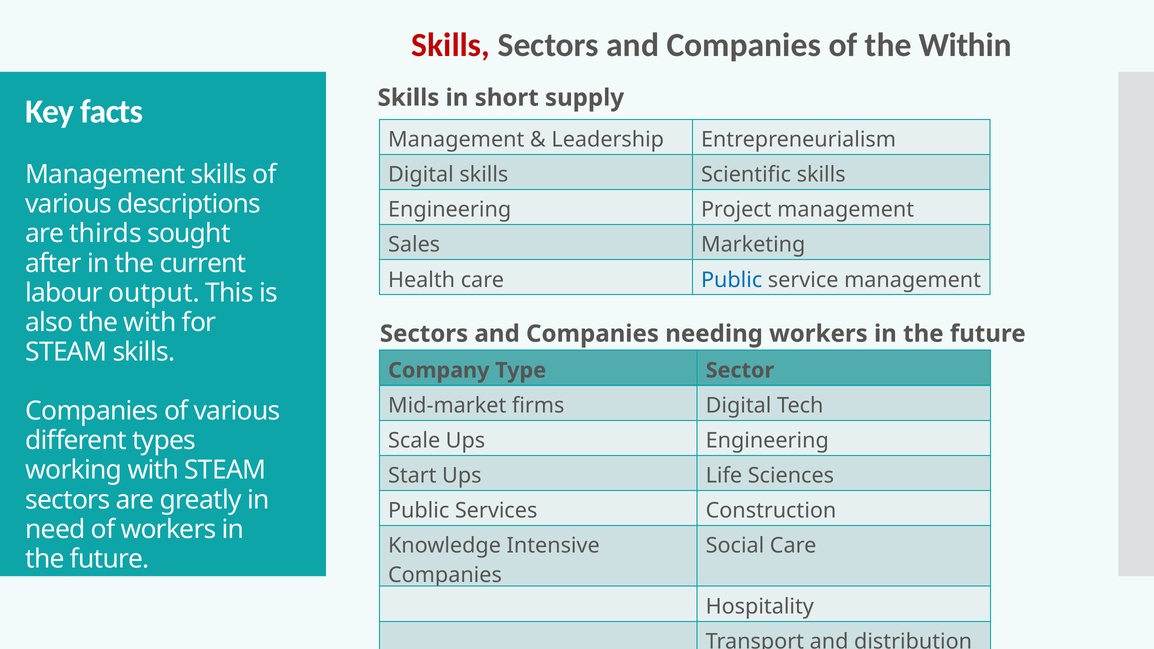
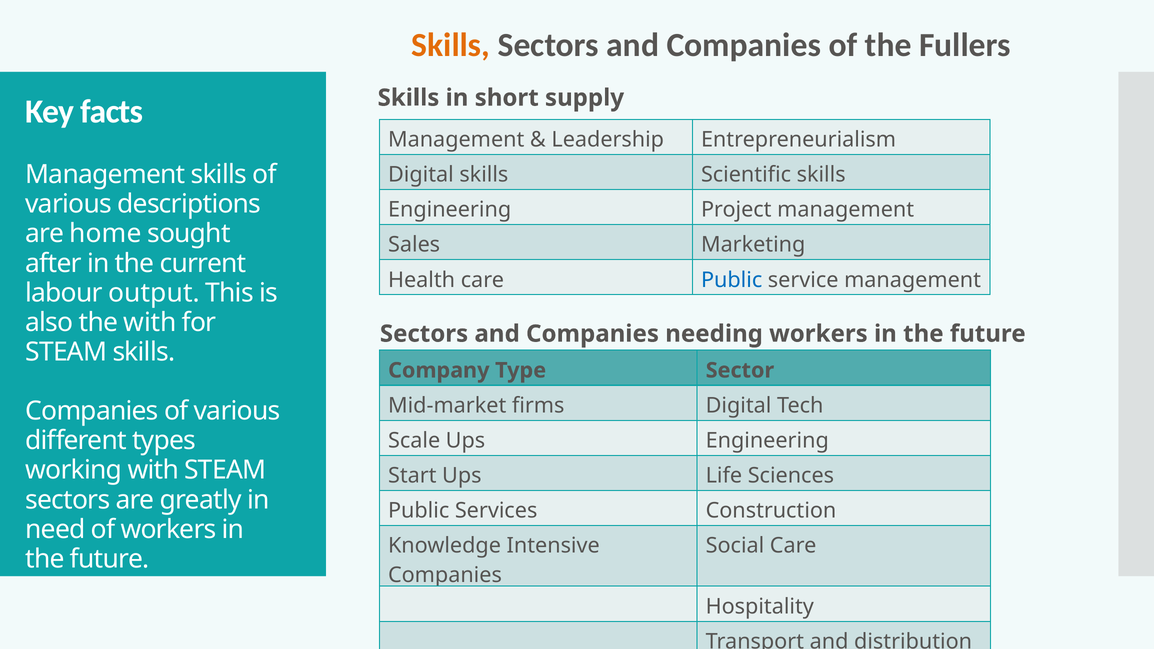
Skills at (451, 45) colour: red -> orange
Within: Within -> Fullers
thirds: thirds -> home
